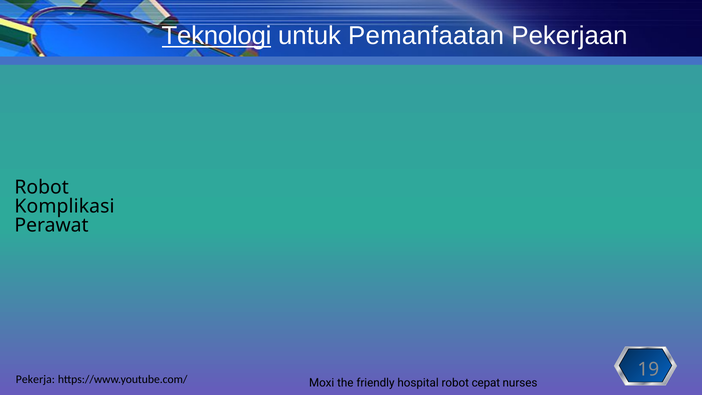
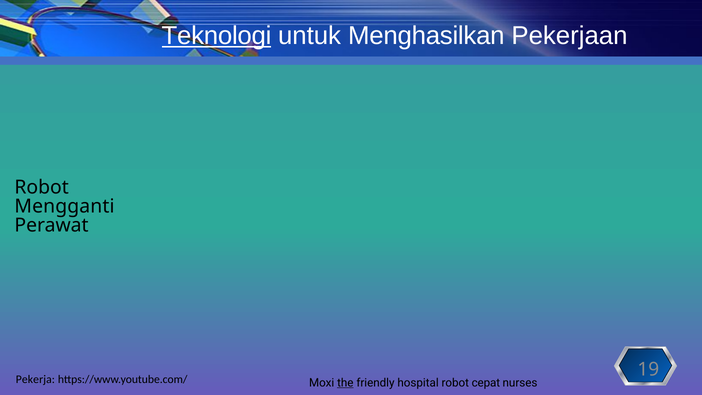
Pemanfaatan: Pemanfaatan -> Menghasilkan
Komplikasi: Komplikasi -> Mengganti
the underline: none -> present
